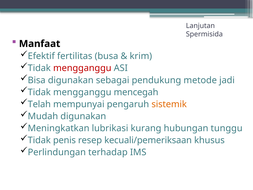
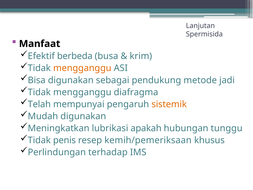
fertilitas: fertilitas -> berbeda
mengganggu at (82, 68) colour: red -> orange
mencegah: mencegah -> diafragma
kurang: kurang -> apakah
kecuali/pemeriksaan: kecuali/pemeriksaan -> kemih/pemeriksaan
